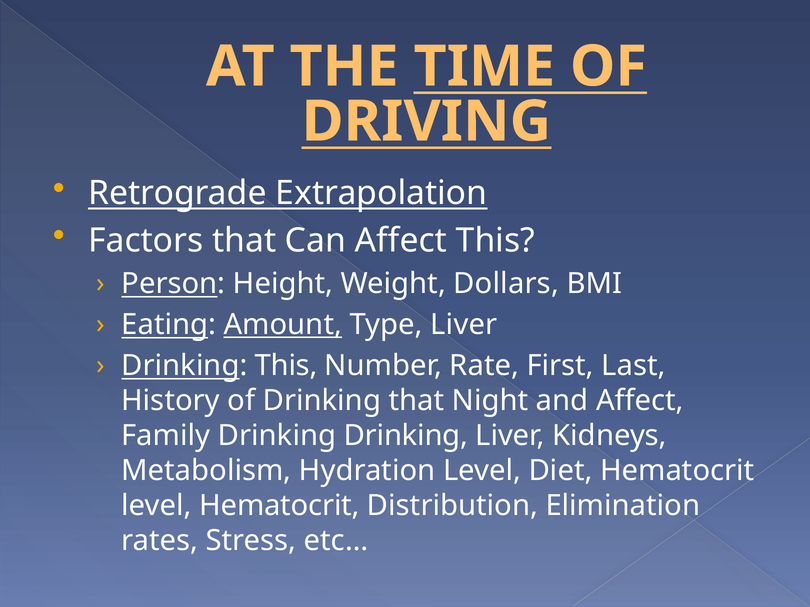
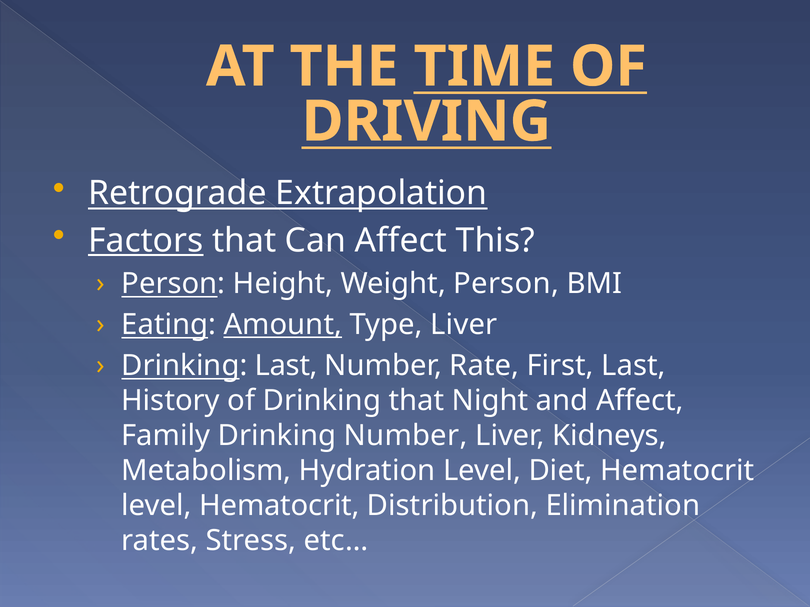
Factors underline: none -> present
Weight Dollars: Dollars -> Person
Drinking This: This -> Last
Drinking Drinking: Drinking -> Number
